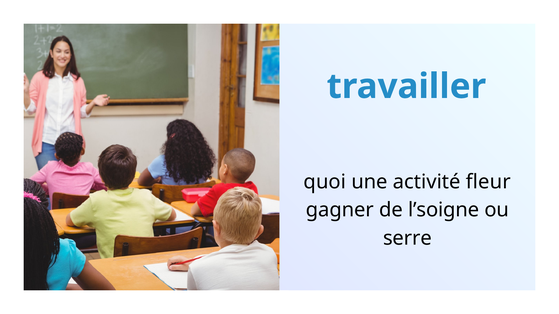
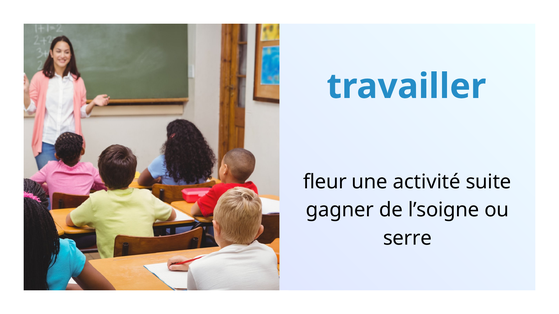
quoi: quoi -> fleur
fleur: fleur -> suite
